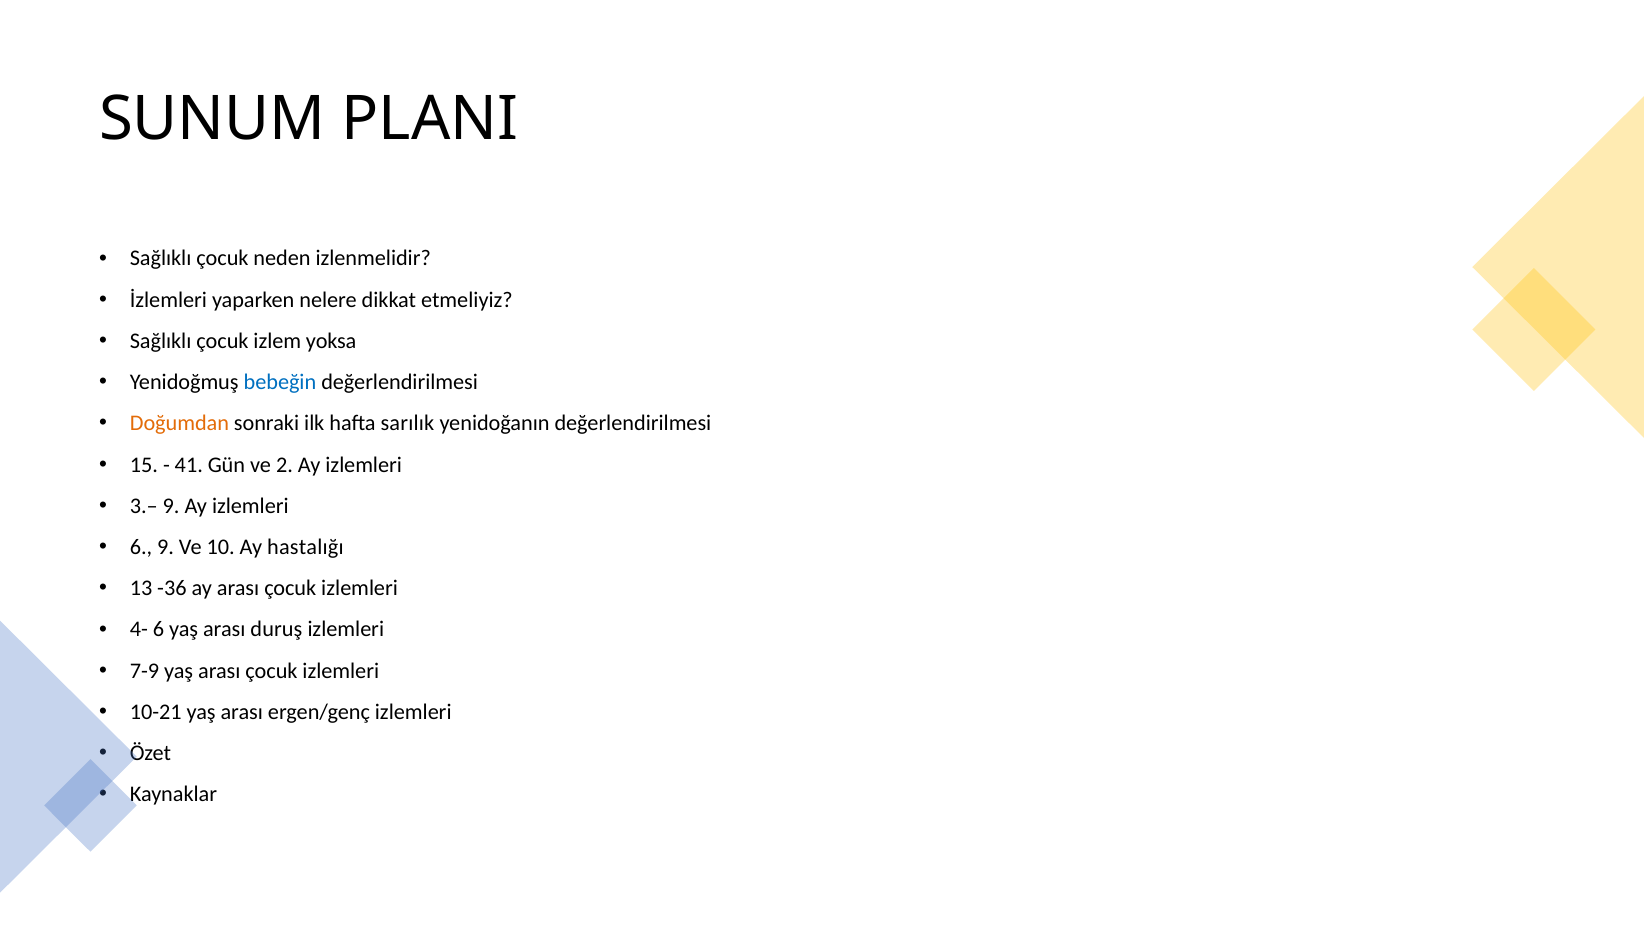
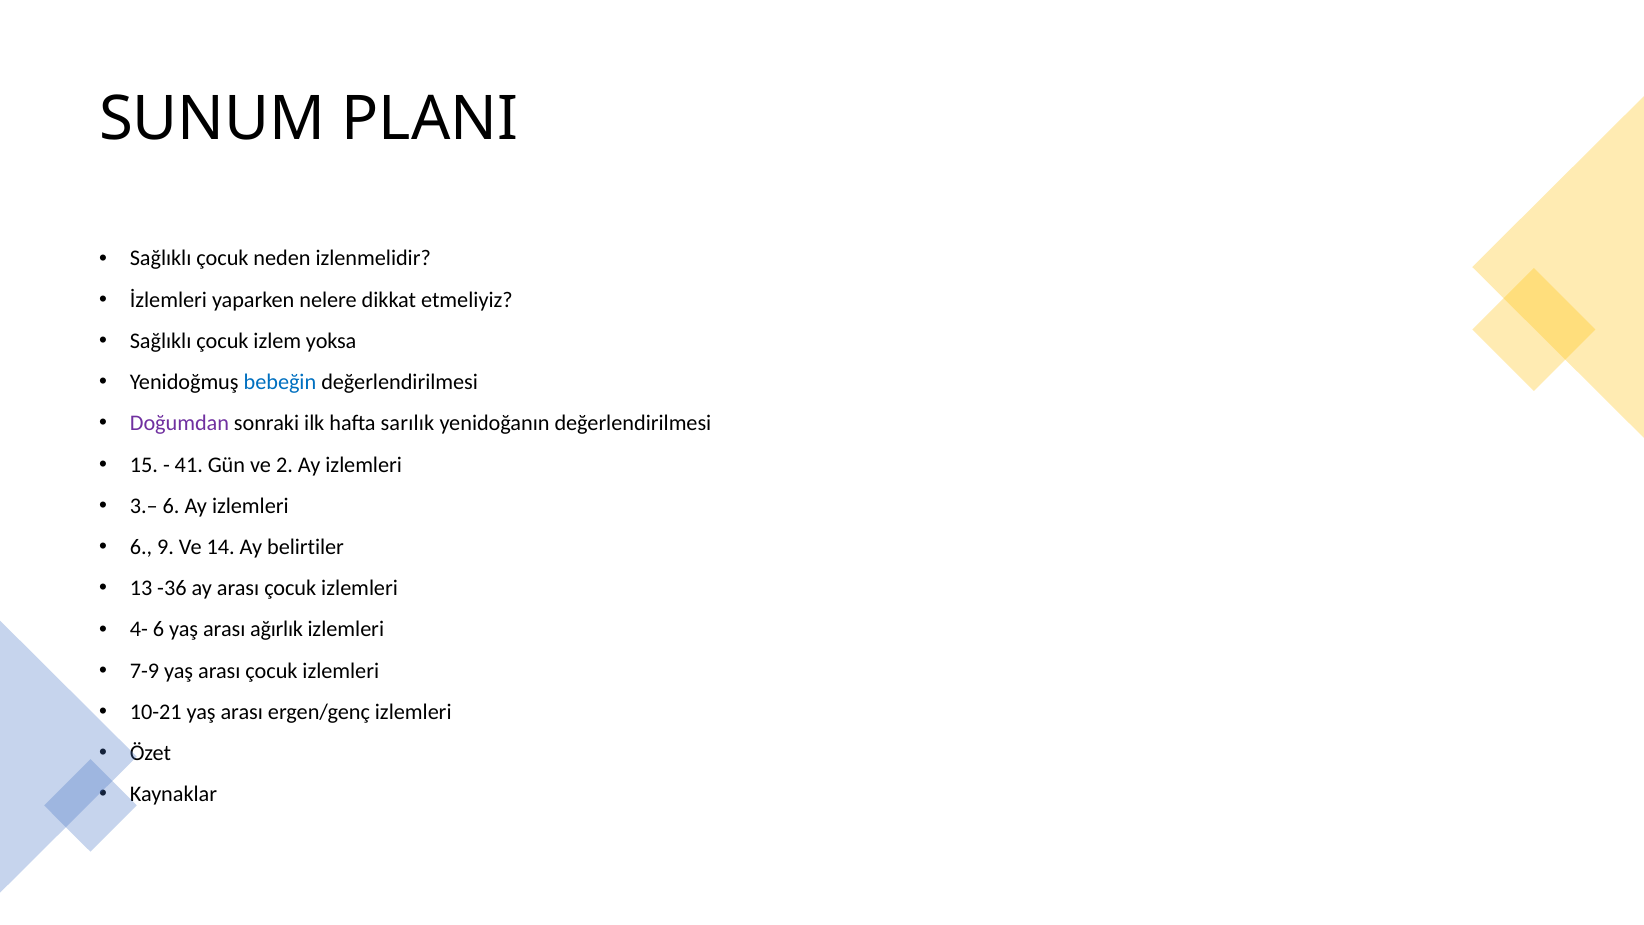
Doğumdan colour: orange -> purple
3.– 9: 9 -> 6
10: 10 -> 14
hastalığı: hastalığı -> belirtiler
duruş: duruş -> ağırlık
